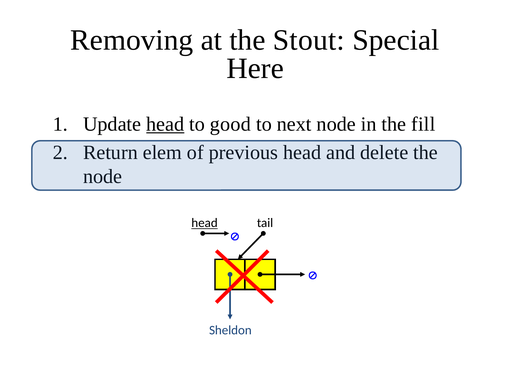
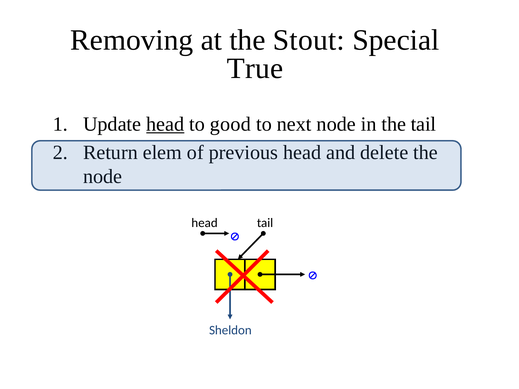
Here: Here -> True
the fill: fill -> tail
head at (205, 223) underline: present -> none
